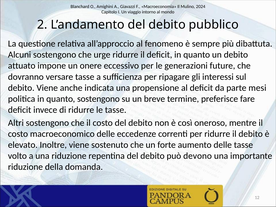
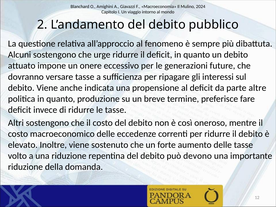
mesi: mesi -> altre
quanto sostengono: sostengono -> produzione
